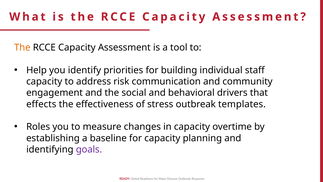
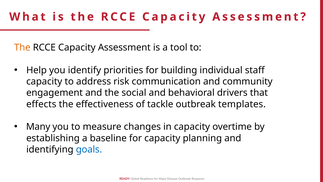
stress: stress -> tackle
Roles: Roles -> Many
goals colour: purple -> blue
